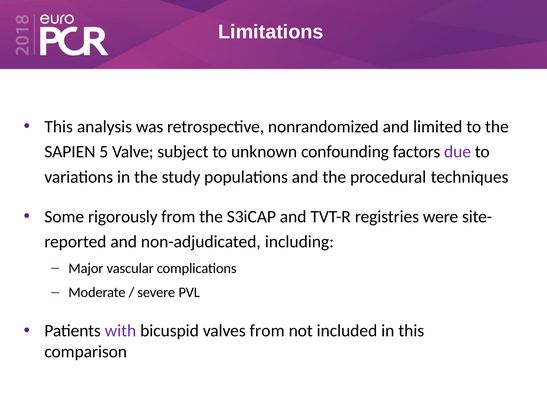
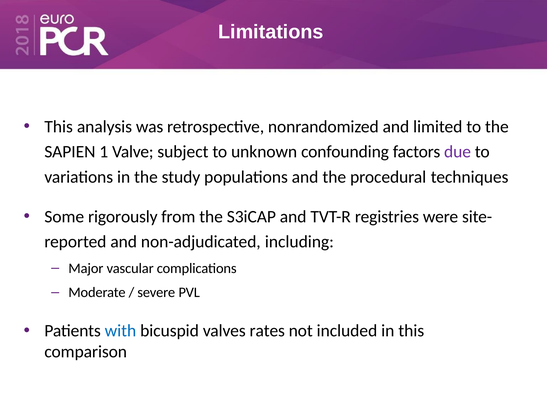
5: 5 -> 1
with colour: purple -> blue
valves from: from -> rates
